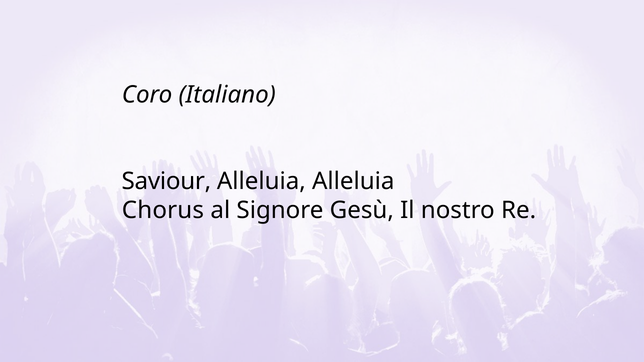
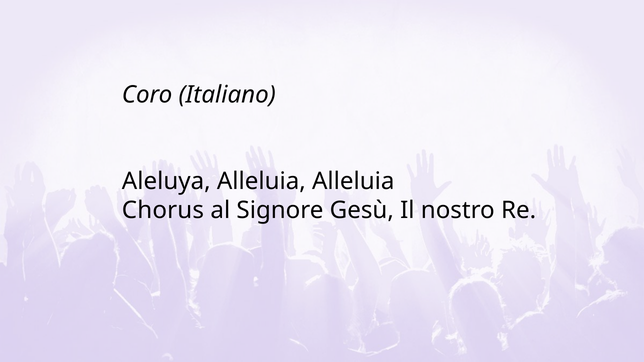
Saviour: Saviour -> Aleluya
